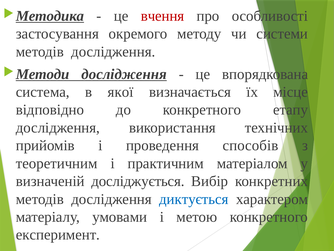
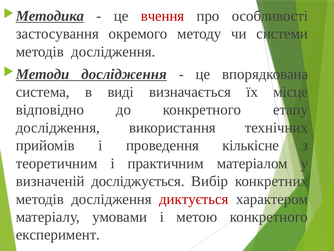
якої: якої -> виді
способів: способів -> кількісне
диктується colour: blue -> red
